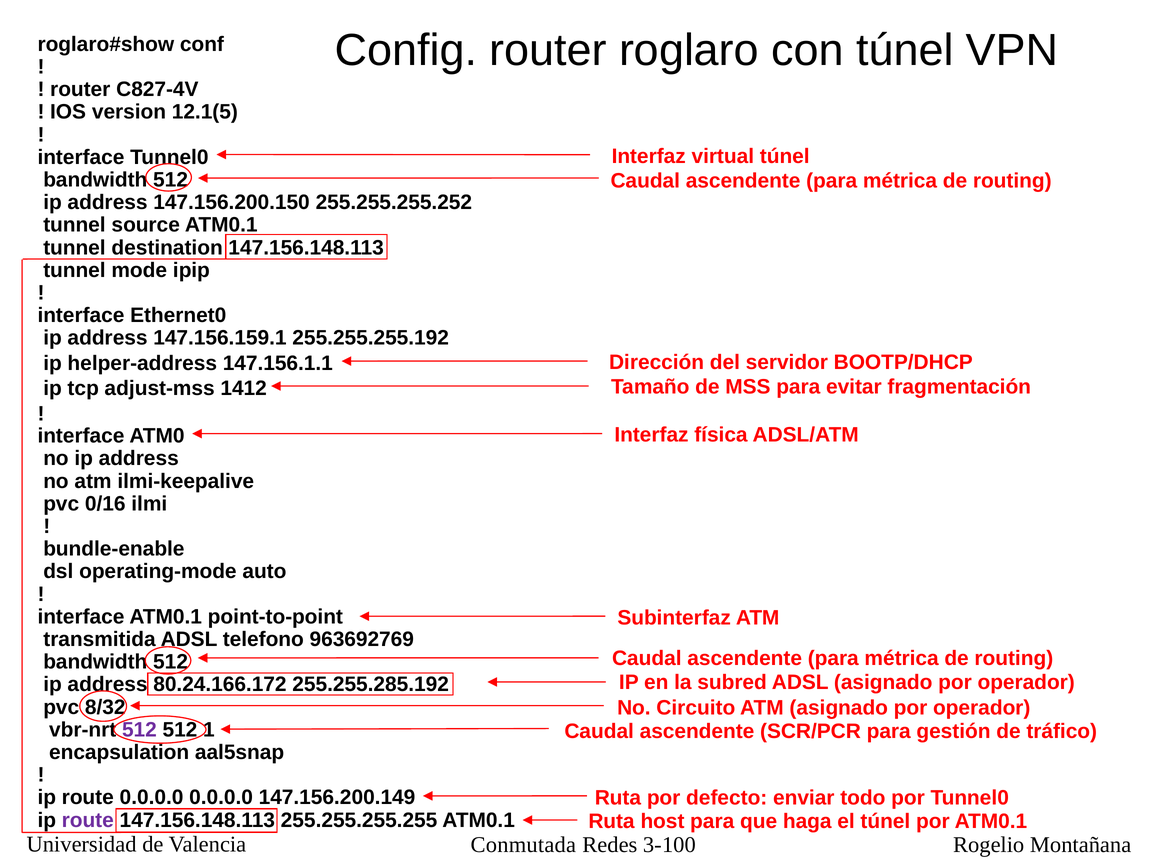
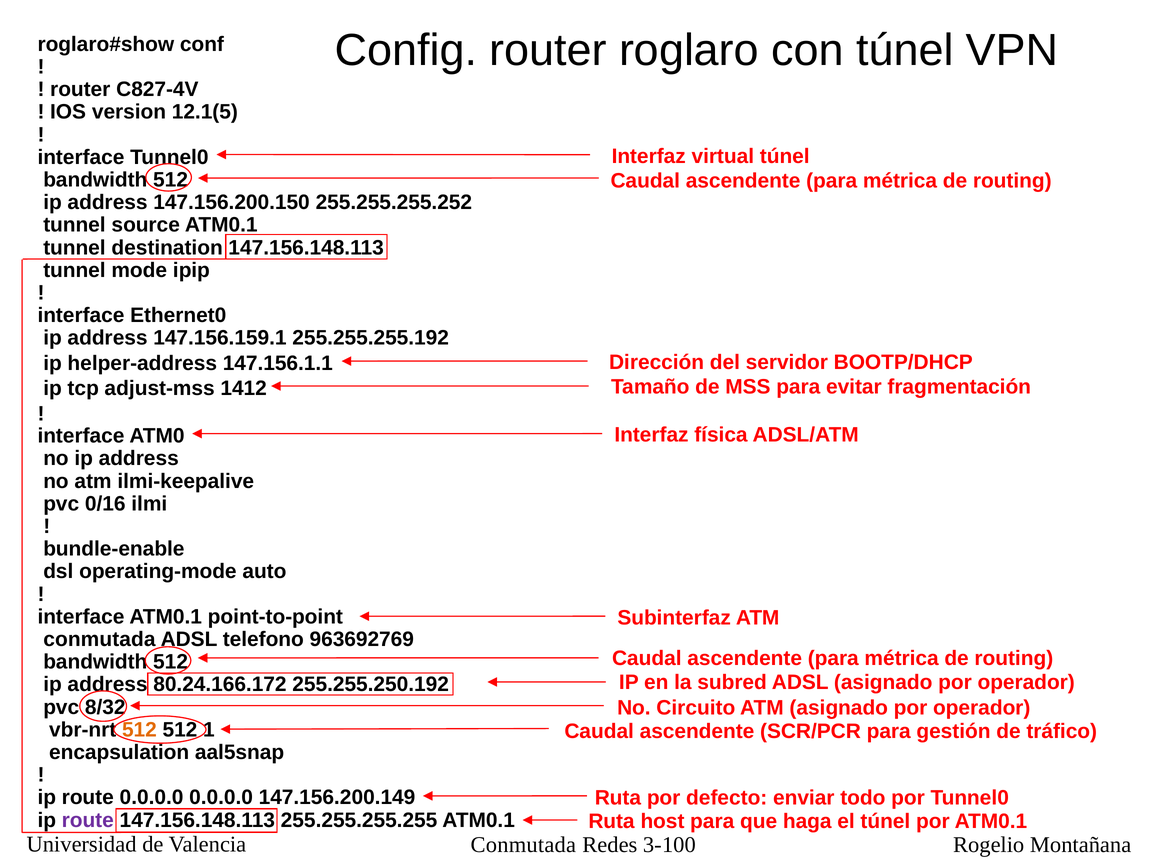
transmitida at (99, 639): transmitida -> conmutada
255.255.285.192: 255.255.285.192 -> 255.255.250.192
512 at (139, 730) colour: purple -> orange
